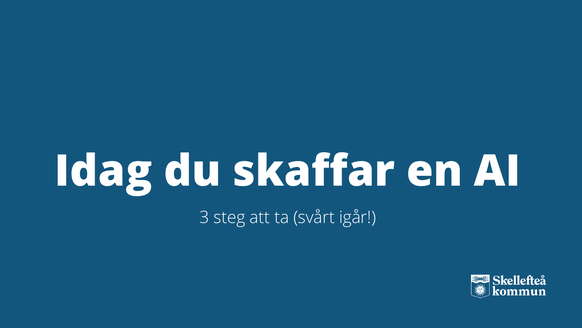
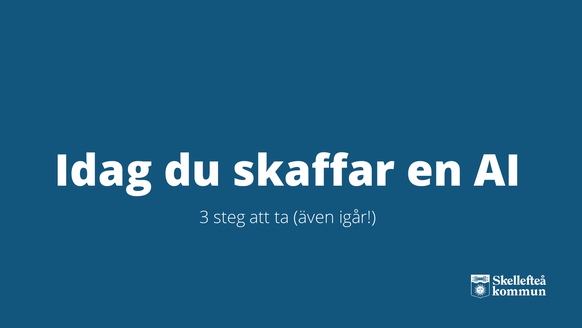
svårt: svårt -> även
